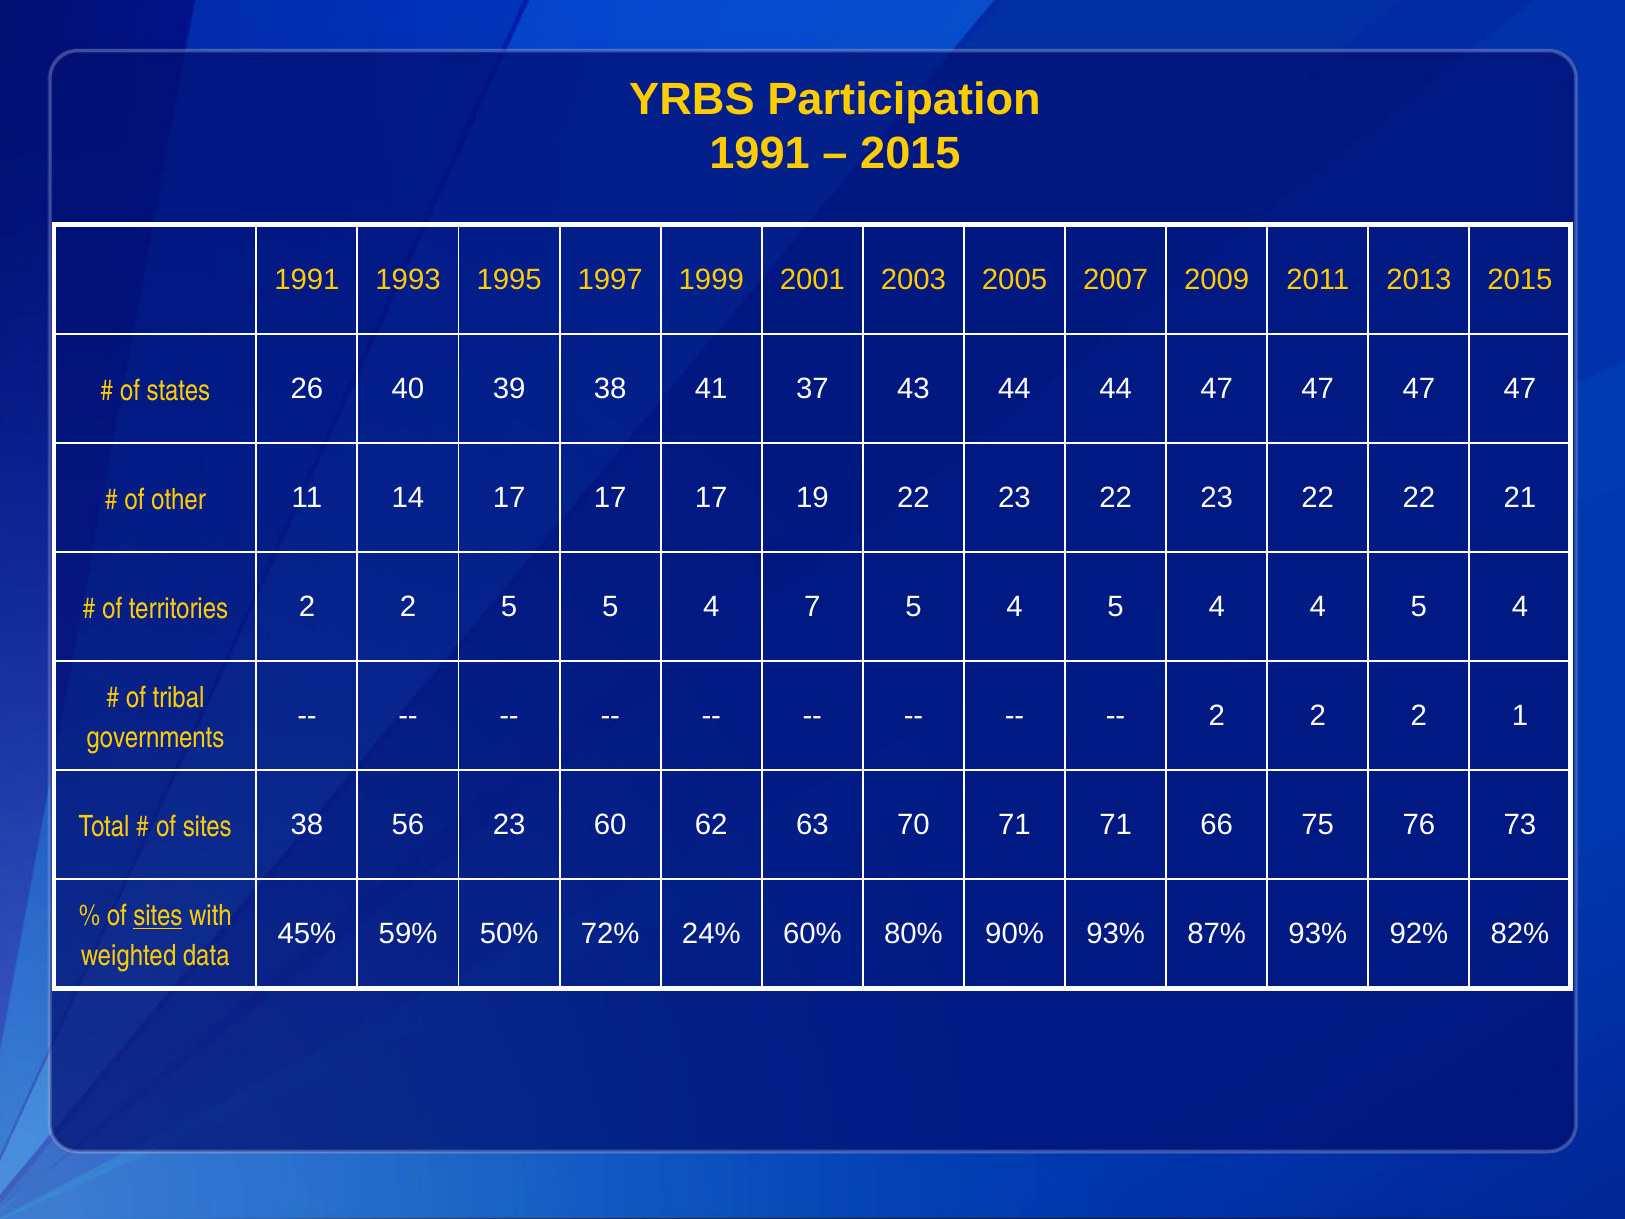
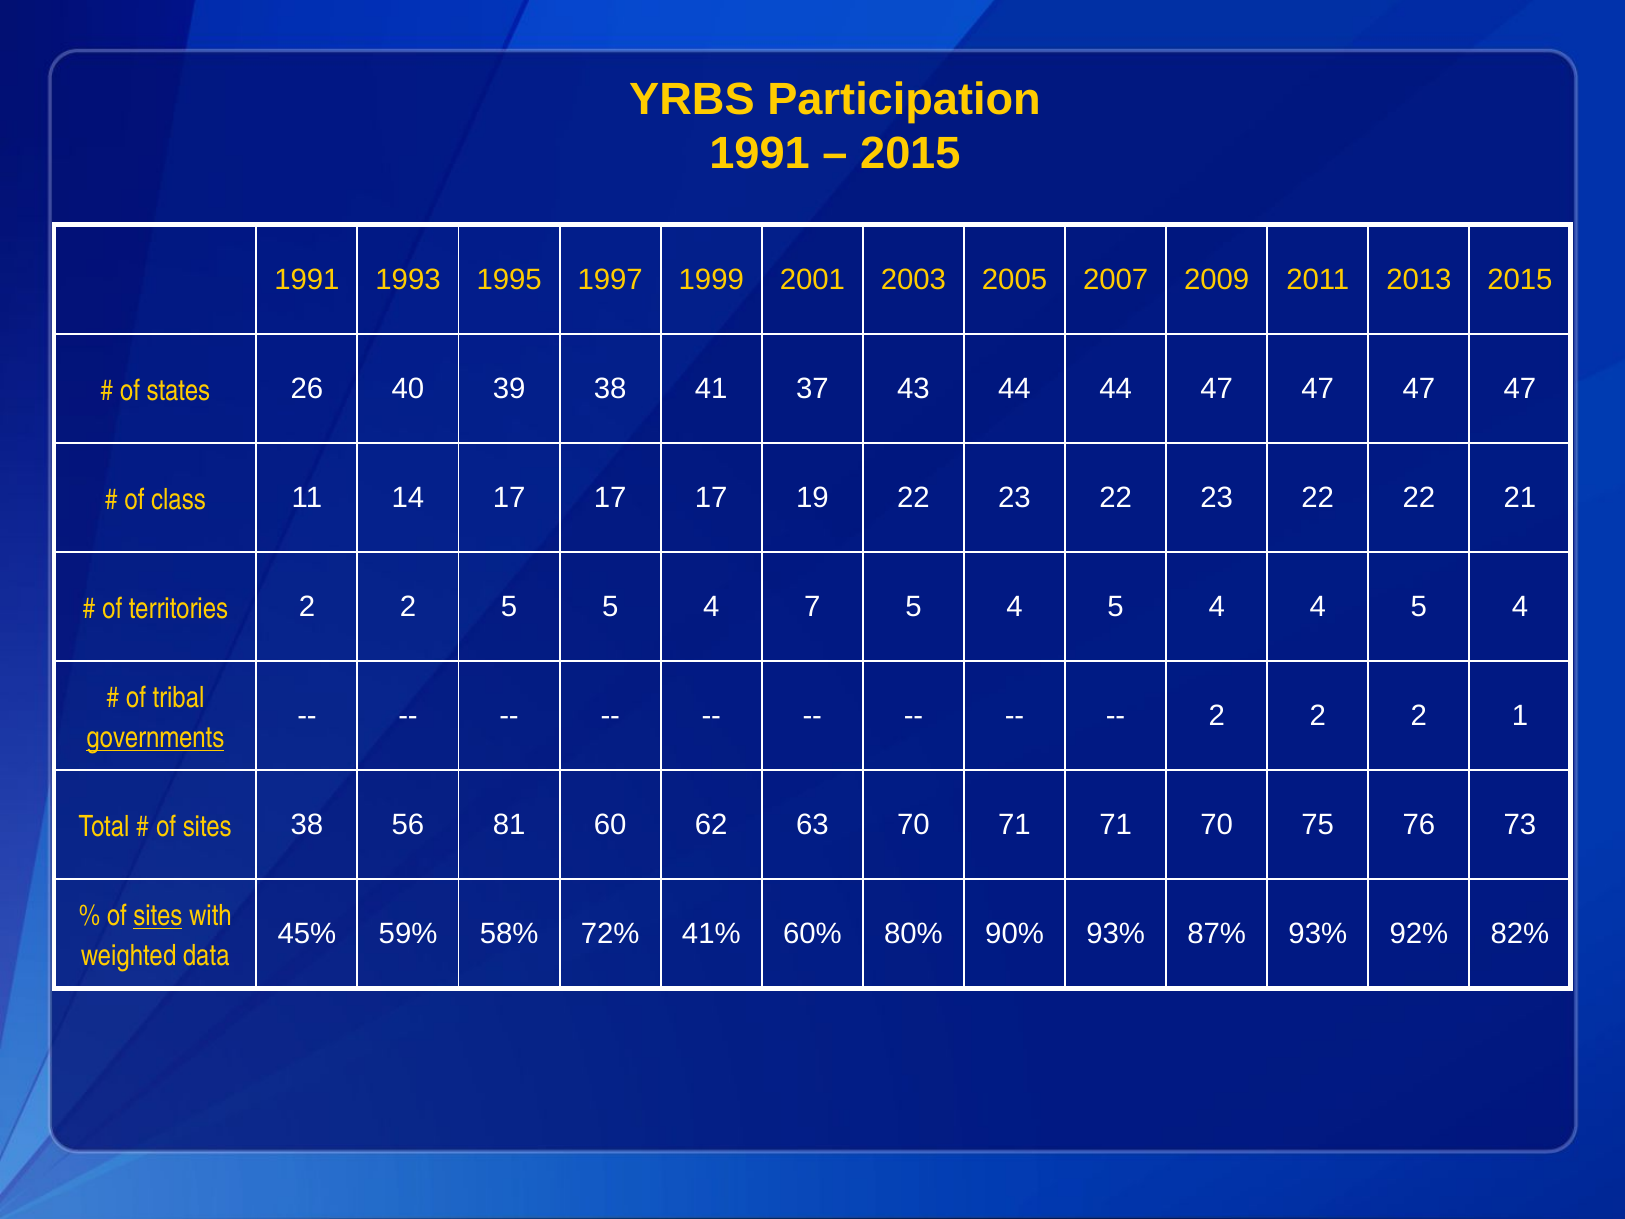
other: other -> class
governments underline: none -> present
56 23: 23 -> 81
71 66: 66 -> 70
50%: 50% -> 58%
24%: 24% -> 41%
